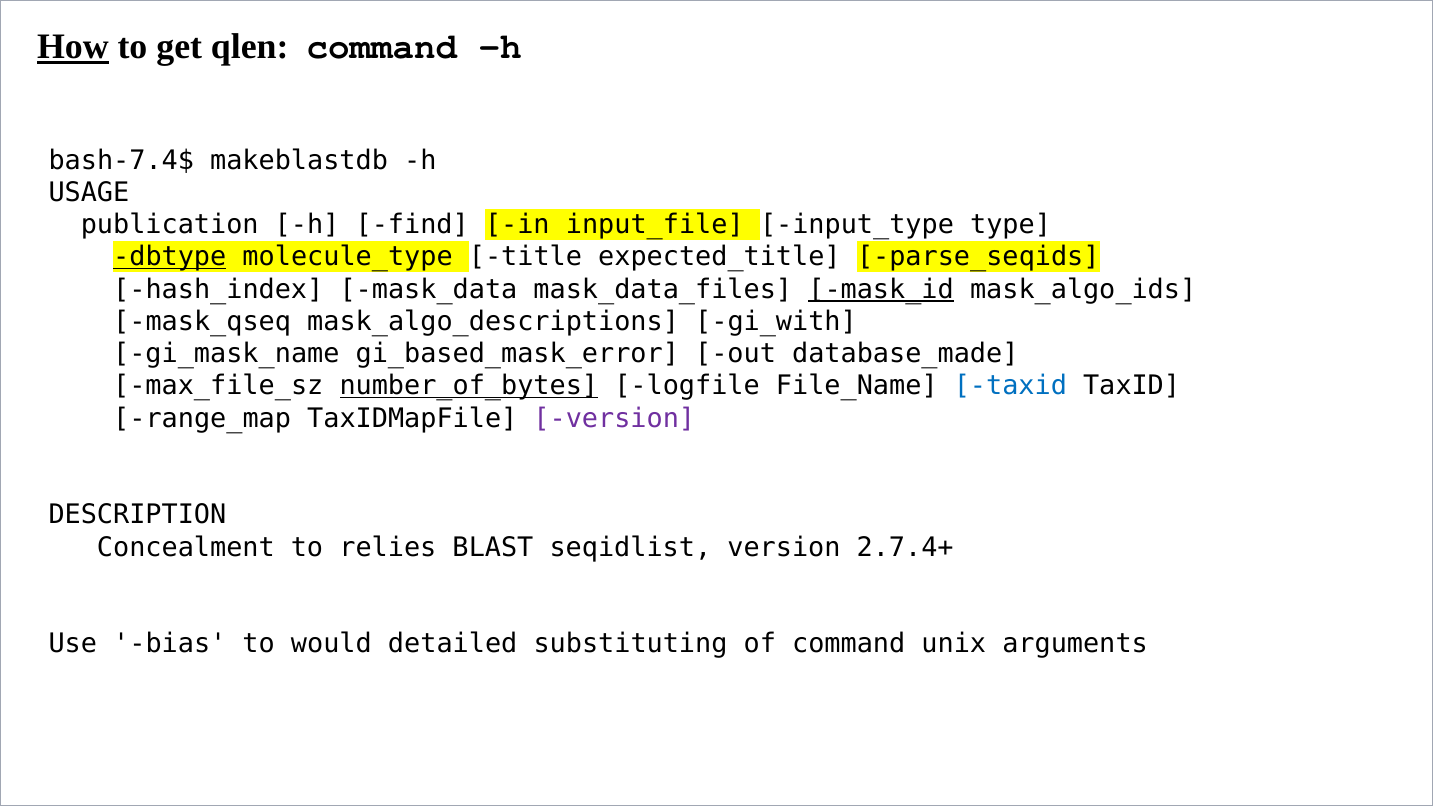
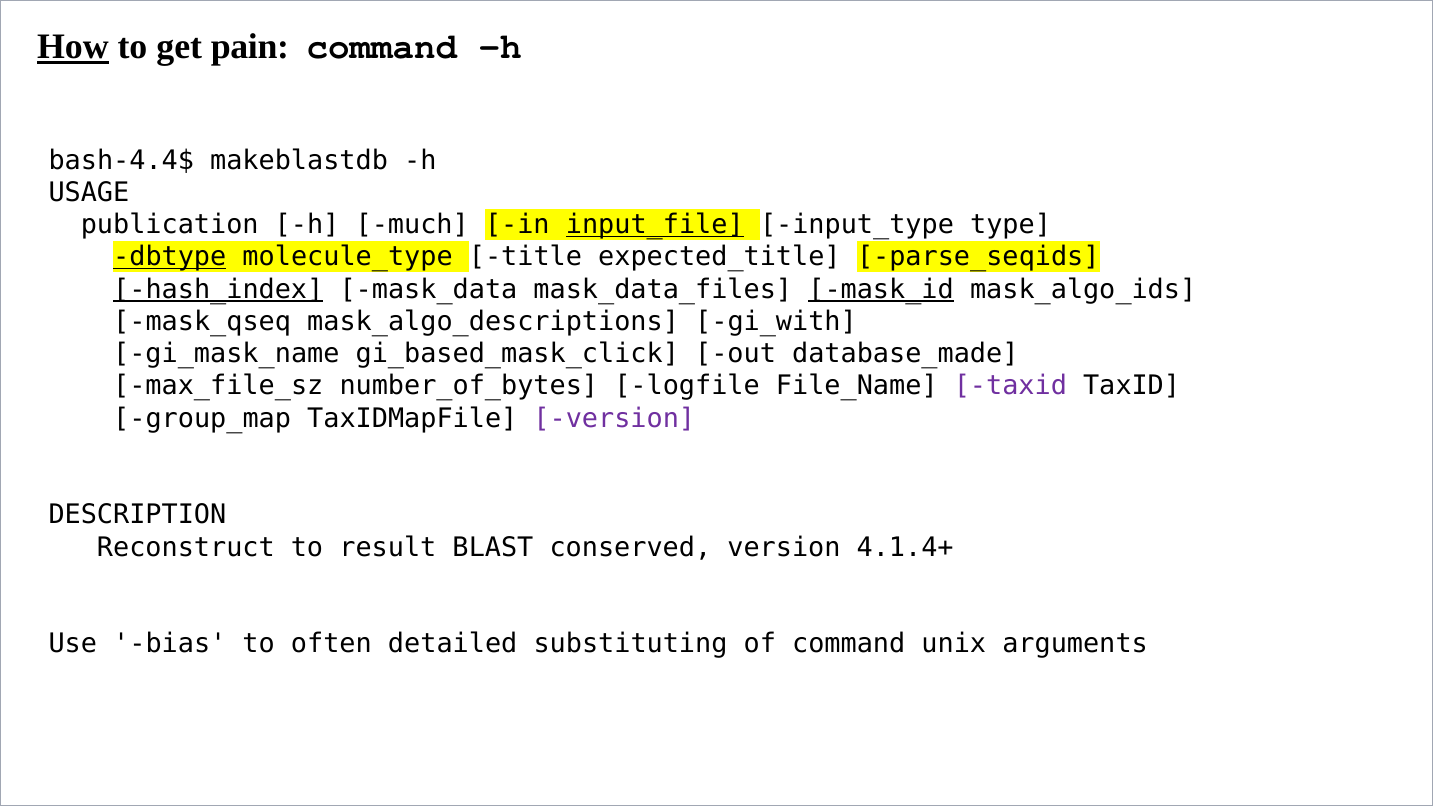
qlen: qlen -> pain
bash-7.4$: bash-7.4$ -> bash-4.4$
find: find -> much
input_file underline: none -> present
hash_index underline: none -> present
gi_based_mask_error: gi_based_mask_error -> gi_based_mask_click
number_of_bytes underline: present -> none
taxid at (1010, 386) colour: blue -> purple
range_map: range_map -> group_map
Concealment: Concealment -> Reconstruct
relies: relies -> result
seqidlist: seqidlist -> conserved
2.7.4+: 2.7.4+ -> 4.1.4+
would: would -> often
